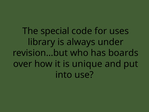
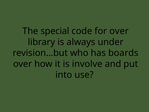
for uses: uses -> over
unique: unique -> involve
